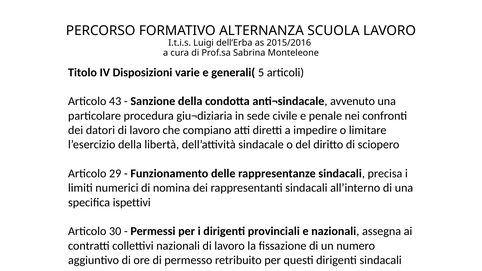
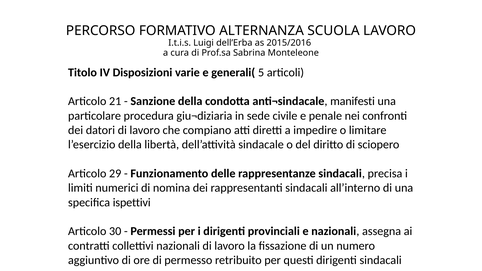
43: 43 -> 21
avvenuto: avvenuto -> manifesti
